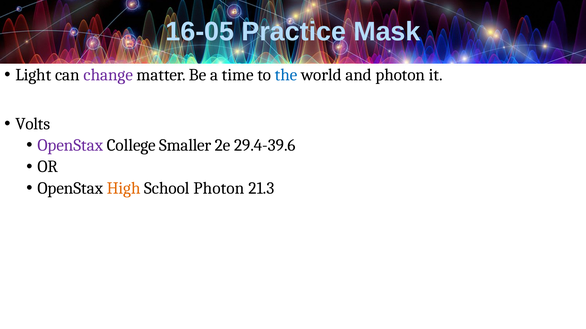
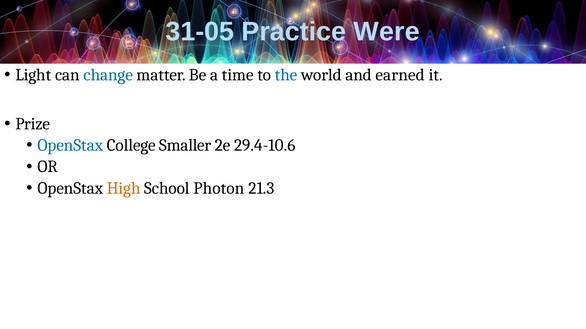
16-05: 16-05 -> 31-05
Mask: Mask -> Were
change colour: purple -> blue
and photon: photon -> earned
Volts: Volts -> Prize
OpenStax at (70, 146) colour: purple -> blue
29.4-39.6: 29.4-39.6 -> 29.4-10.6
